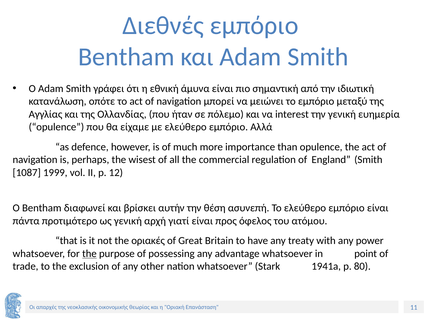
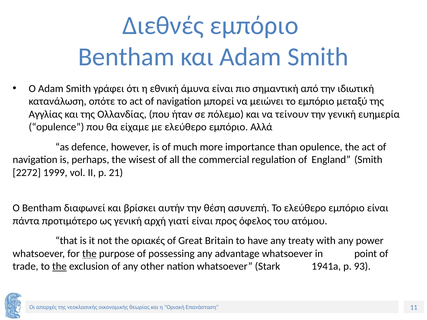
interest: interest -> τείνουν
1087: 1087 -> 2272
12: 12 -> 21
the at (59, 267) underline: none -> present
80: 80 -> 93
